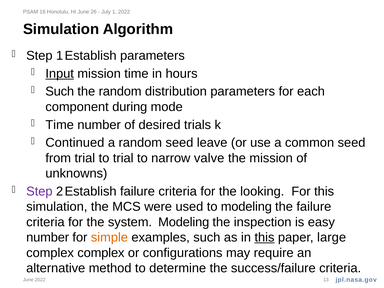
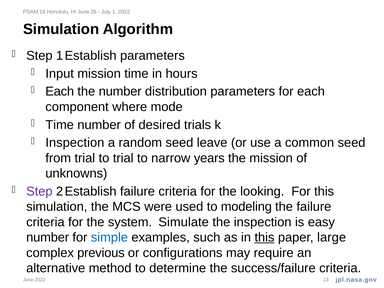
Input underline: present -> none
Such at (60, 92): Such -> Each
the random: random -> number
during: during -> where
Continued at (75, 143): Continued -> Inspection
valve: valve -> years
system Modeling: Modeling -> Simulate
simple colour: orange -> blue
complex complex: complex -> previous
